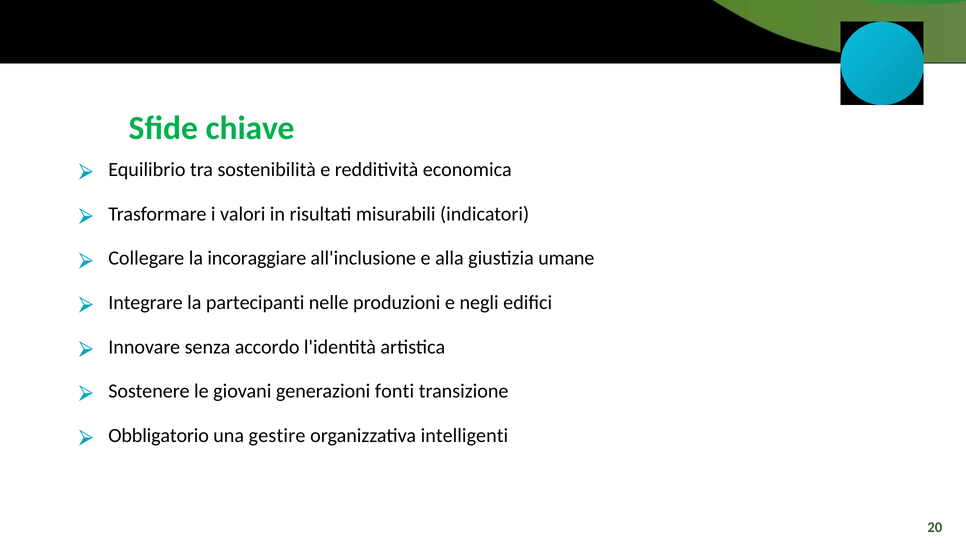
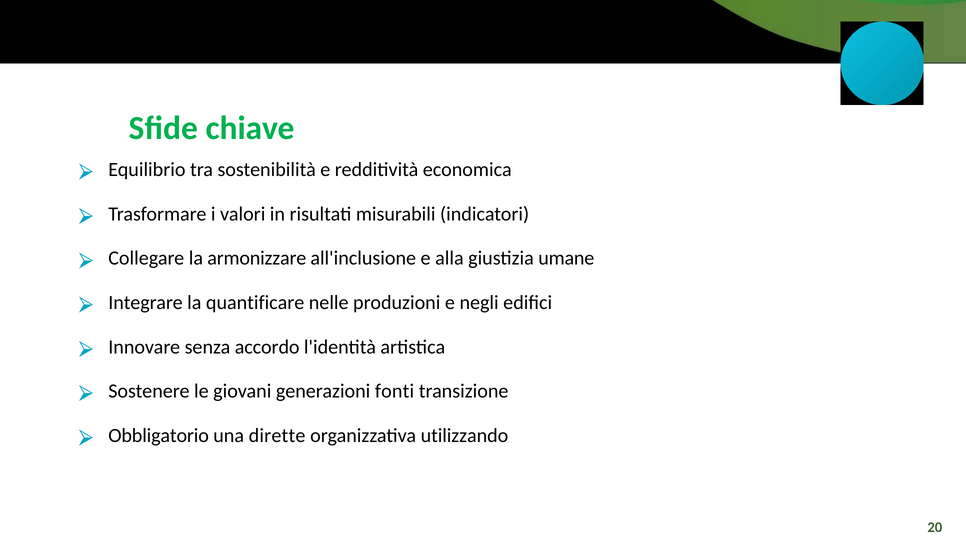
incoraggiare: incoraggiare -> armonizzare
partecipanti: partecipanti -> quantificare
gestire: gestire -> dirette
intelligenti: intelligenti -> utilizzando
